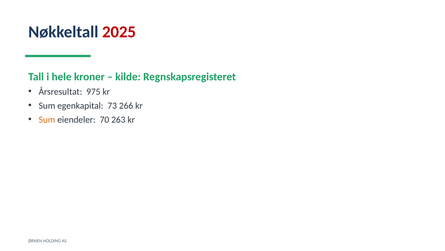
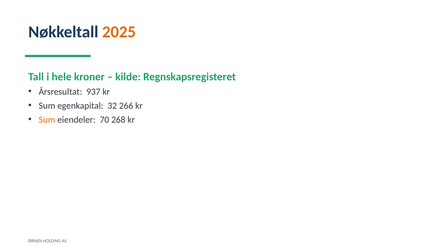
2025 colour: red -> orange
975: 975 -> 937
73: 73 -> 32
263: 263 -> 268
